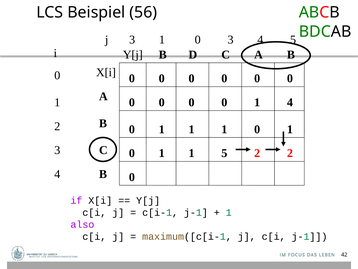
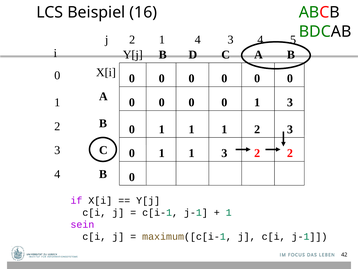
56: 56 -> 16
j 3: 3 -> 2
0 at (198, 40): 0 -> 4
0 4: 4 -> 3
0 at (257, 129): 0 -> 2
1 at (290, 129): 1 -> 3
1 1 5: 5 -> 3
also: also -> sein
